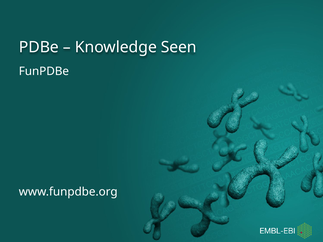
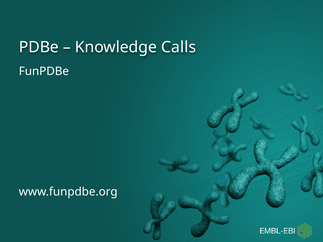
Seen: Seen -> Calls
